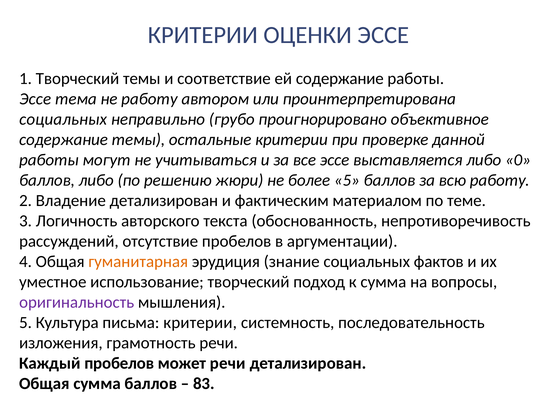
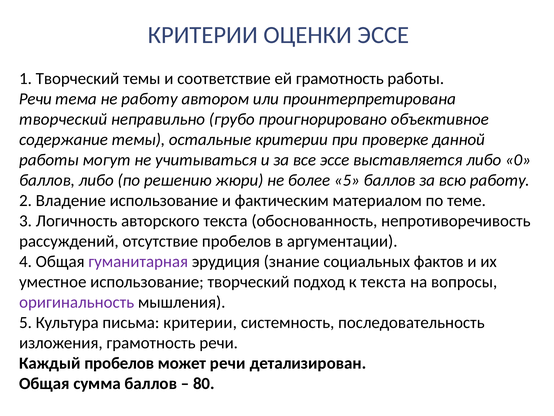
ей содержание: содержание -> грамотность
Эссе at (35, 99): Эссе -> Речи
социальных at (63, 119): социальных -> творческий
Владение детализирован: детализирован -> использование
гуманитарная colour: orange -> purple
к сумма: сумма -> текста
83: 83 -> 80
